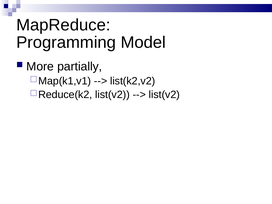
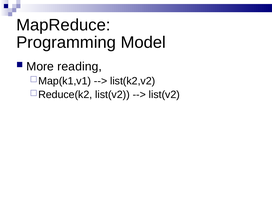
partially: partially -> reading
